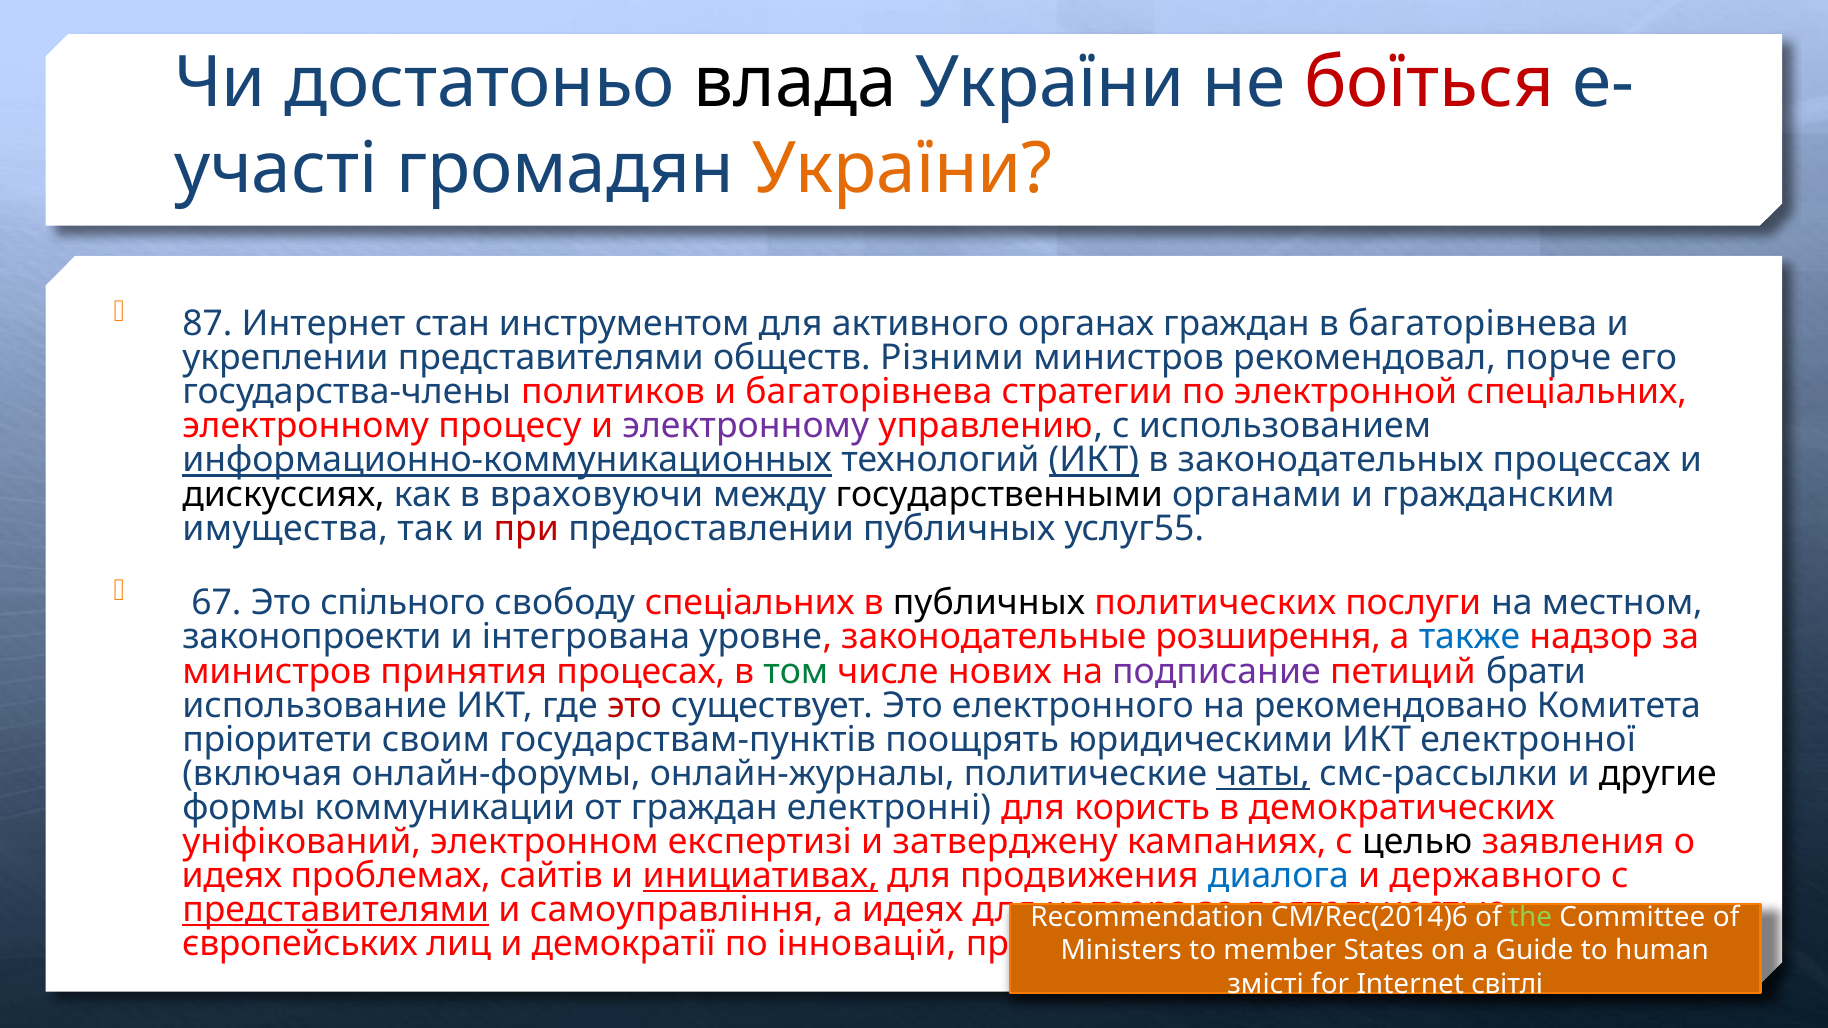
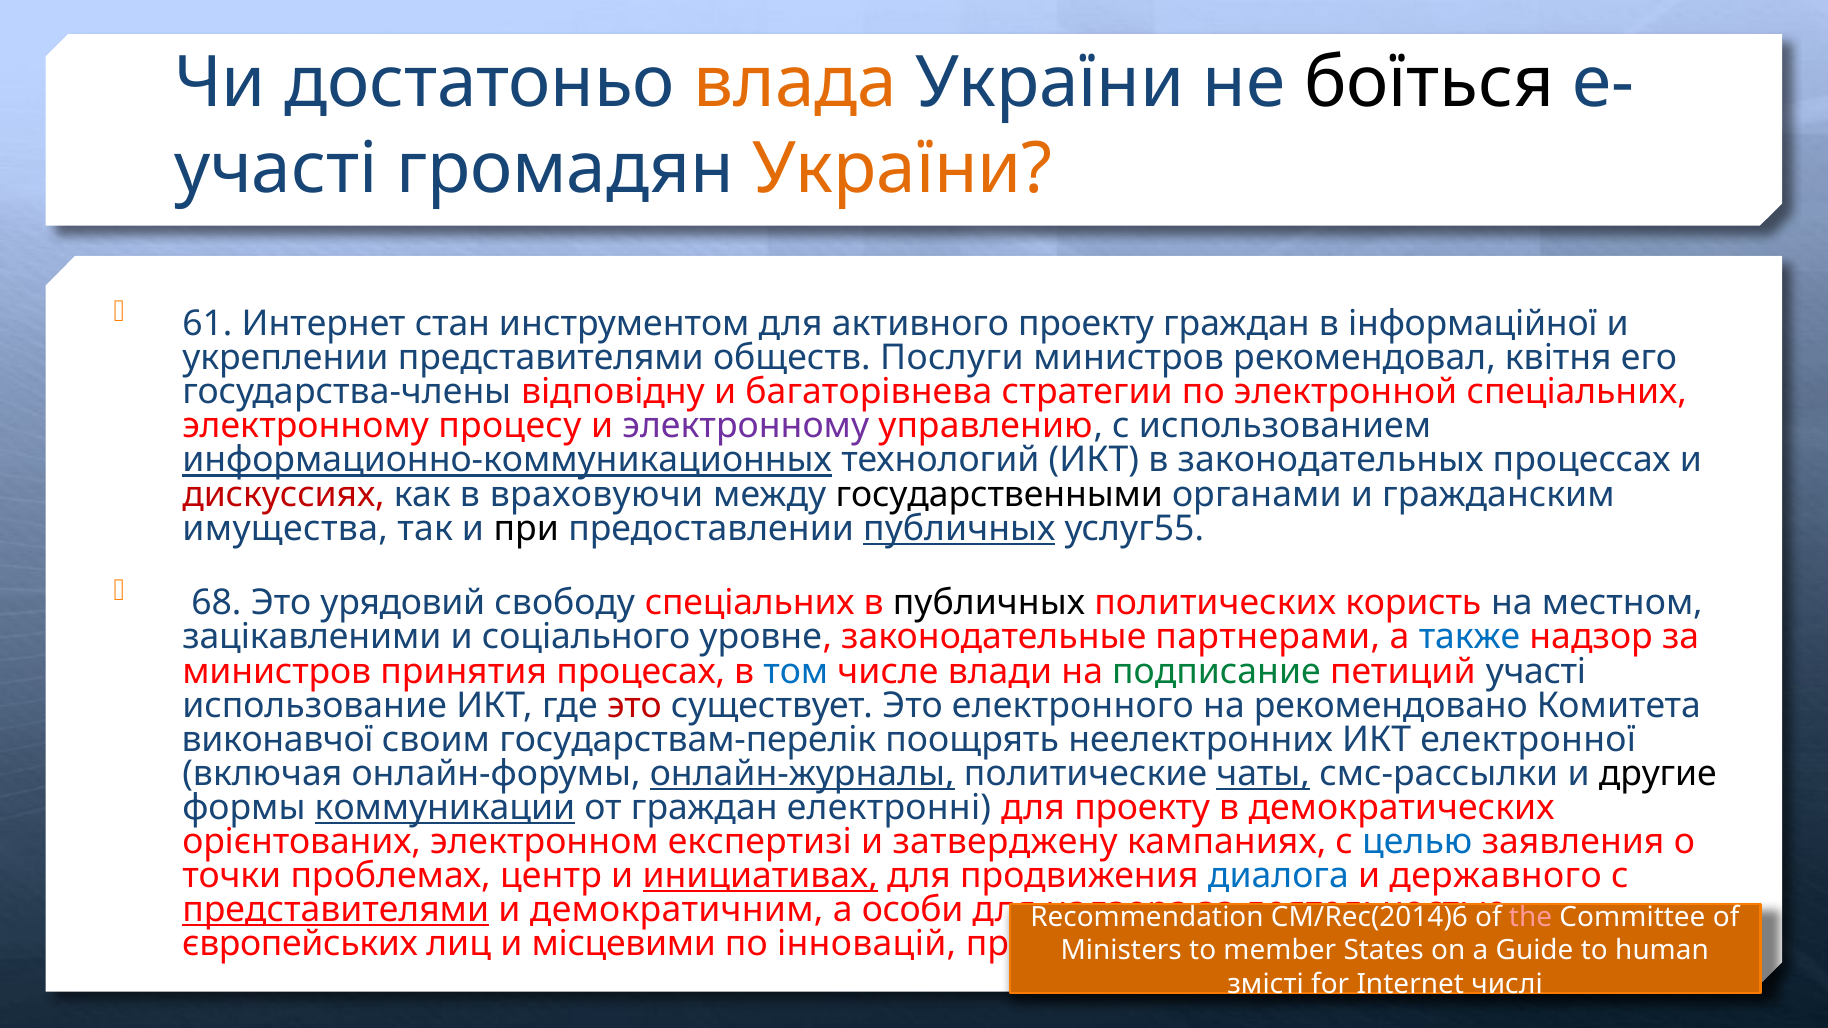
влада colour: black -> orange
боїться colour: red -> black
87: 87 -> 61
активного органах: органах -> проекту
в багаторівнева: багаторівнева -> інформаційної
Різними: Різними -> Послуги
порче: порче -> квітня
политиков: политиков -> відповідну
ИКТ at (1094, 460) underline: present -> none
дискуссиях colour: black -> red
при colour: red -> black
публичных at (959, 529) underline: none -> present
67: 67 -> 68
спільного: спільного -> урядовий
послуги: послуги -> користь
законопроекти: законопроекти -> зацікавленими
інтегрована: інтегрована -> соціального
розширення: розширення -> партнерами
том colour: green -> blue
нових: нових -> влади
подписание colour: purple -> green
петиций брати: брати -> участі
пріоритети: пріоритети -> виконавчої
государствам-пунктів: государствам-пунктів -> государствам-перелік
юридическими: юридическими -> неелектронних
онлайн-журналы underline: none -> present
коммуникации underline: none -> present
для користь: користь -> проекту
уніфікований: уніфікований -> орієнтованих
целью colour: black -> blue
идеях at (232, 876): идеях -> точки
сайтів: сайтів -> центр
самоуправління: самоуправління -> демократичним
а идеях: идеях -> особи
the colour: light green -> pink
демократії: демократії -> місцевими
світлі: світлі -> числі
